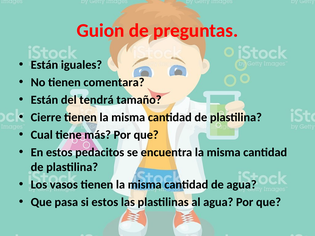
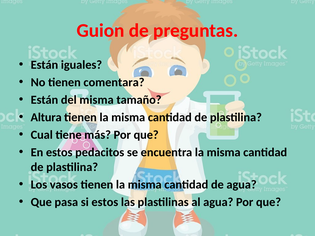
del tendrá: tendrá -> misma
Cierre: Cierre -> Altura
